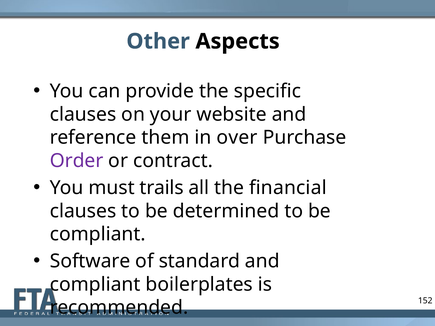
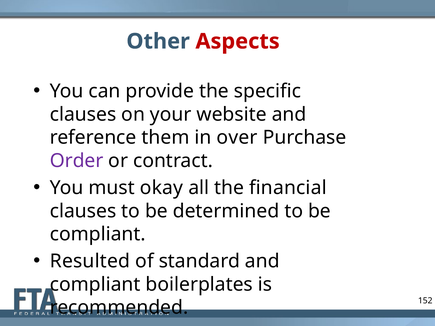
Aspects colour: black -> red
trails: trails -> okay
Software: Software -> Resulted
